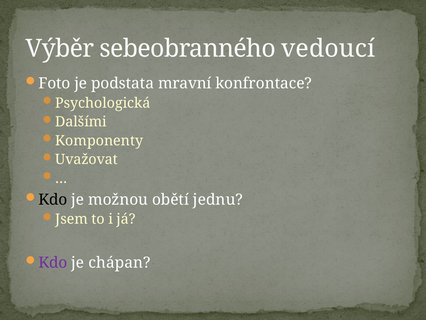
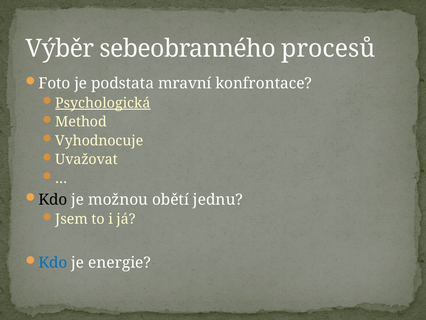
vedoucí: vedoucí -> procesů
Psychologická underline: none -> present
Dalšími: Dalšími -> Method
Komponenty: Komponenty -> Vyhodnocuje
Kdo at (53, 262) colour: purple -> blue
chápan: chápan -> energie
